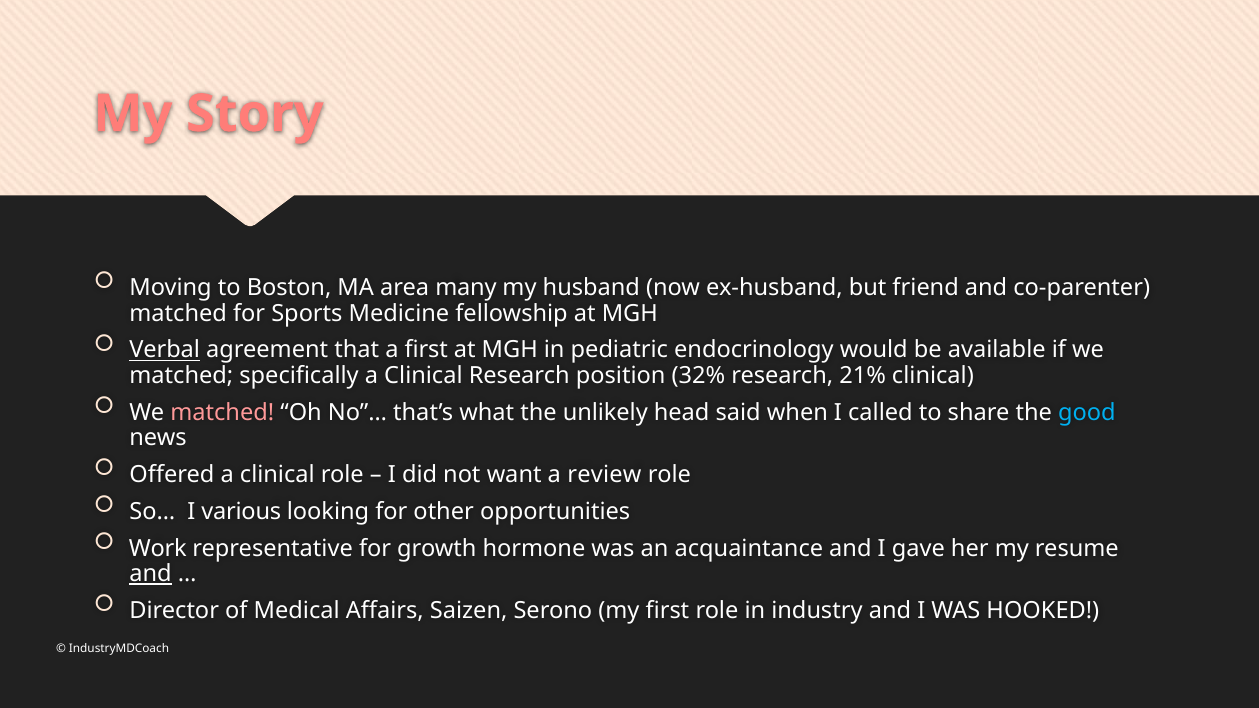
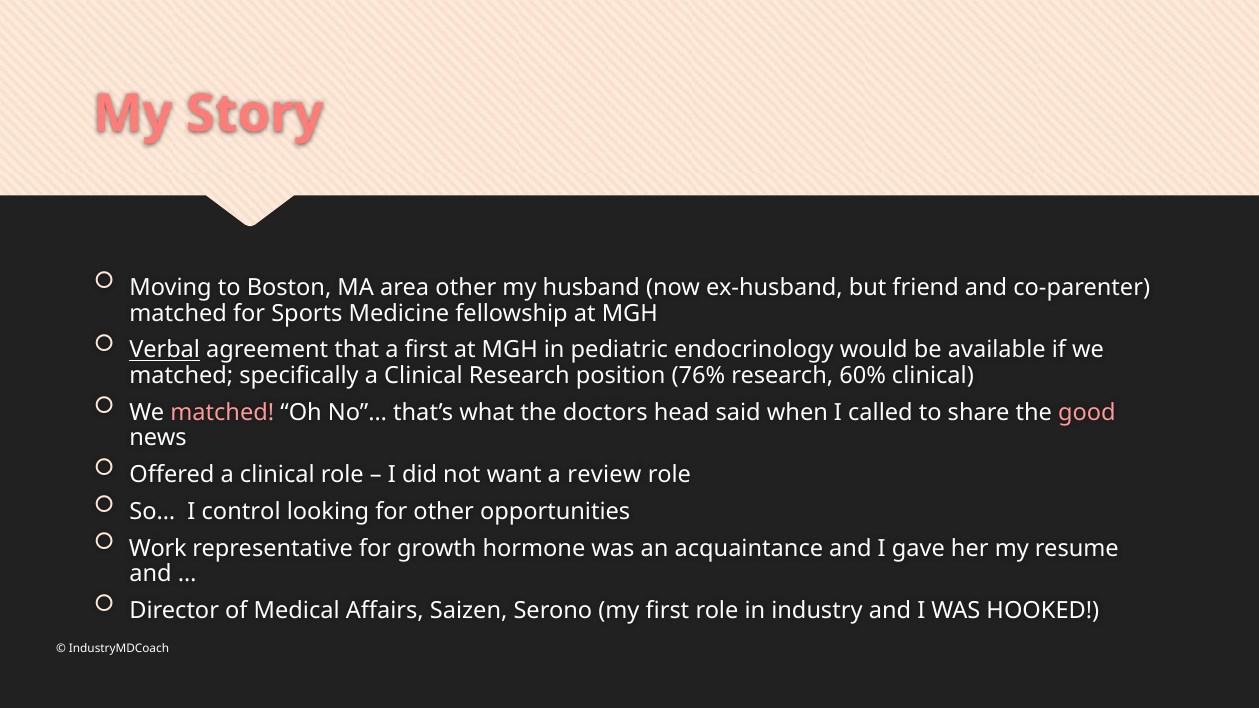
area many: many -> other
32%: 32% -> 76%
21%: 21% -> 60%
unlikely: unlikely -> doctors
good colour: light blue -> pink
various: various -> control
and at (151, 574) underline: present -> none
